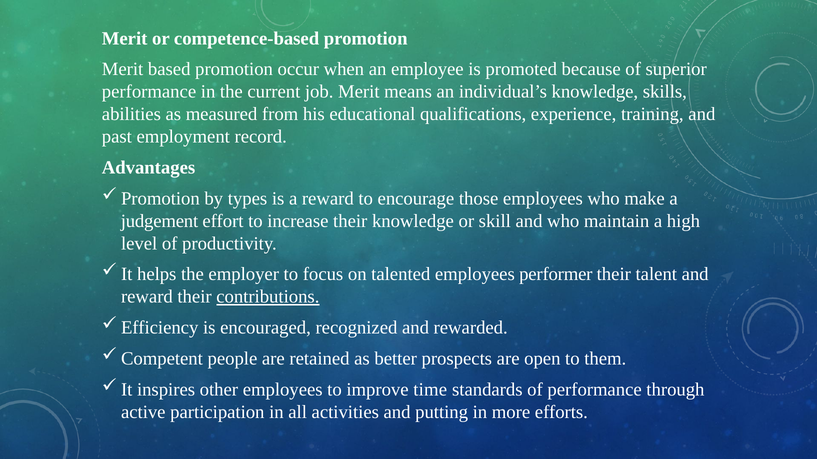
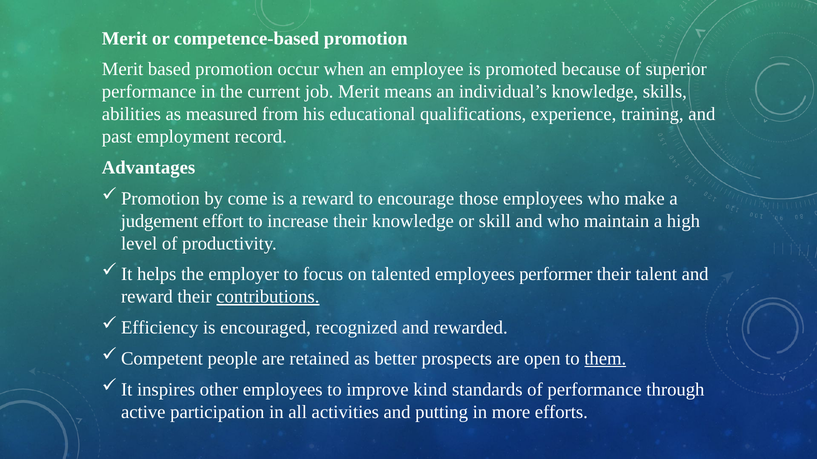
types: types -> come
them underline: none -> present
time: time -> kind
